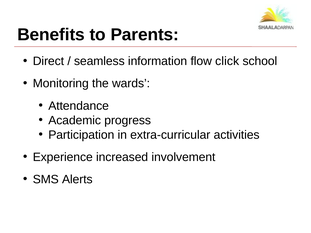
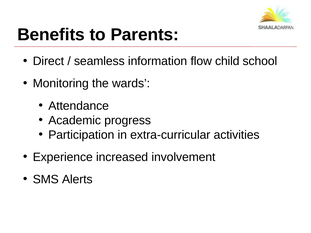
click: click -> child
